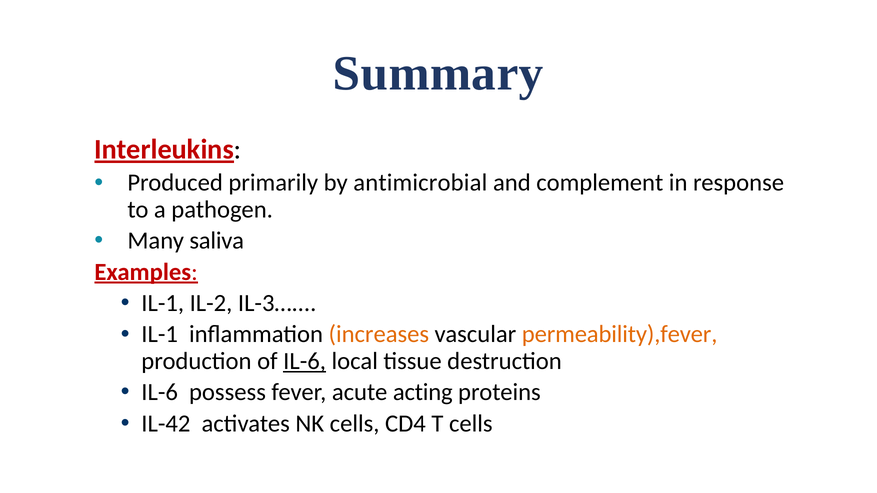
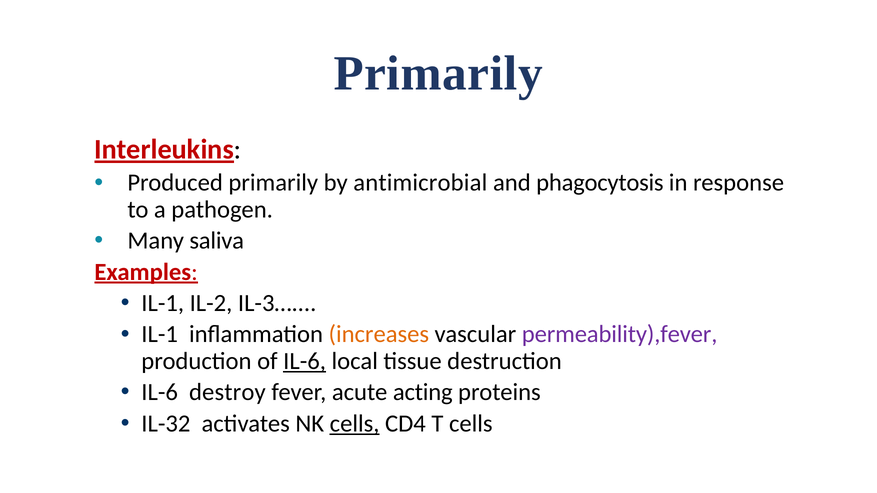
Summary at (438, 74): Summary -> Primarily
complement: complement -> phagocytosis
permeability),fever colour: orange -> purple
possess: possess -> destroy
IL-42: IL-42 -> IL-32
cells at (355, 424) underline: none -> present
